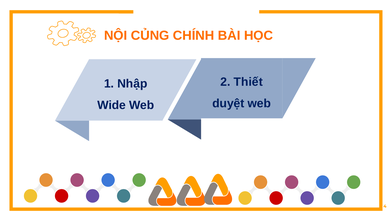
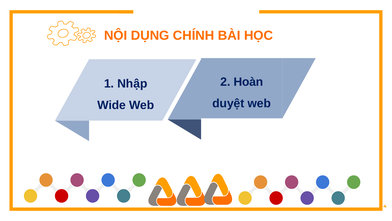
CỦNG: CỦNG -> DỤNG
Thiết: Thiết -> Hoàn
